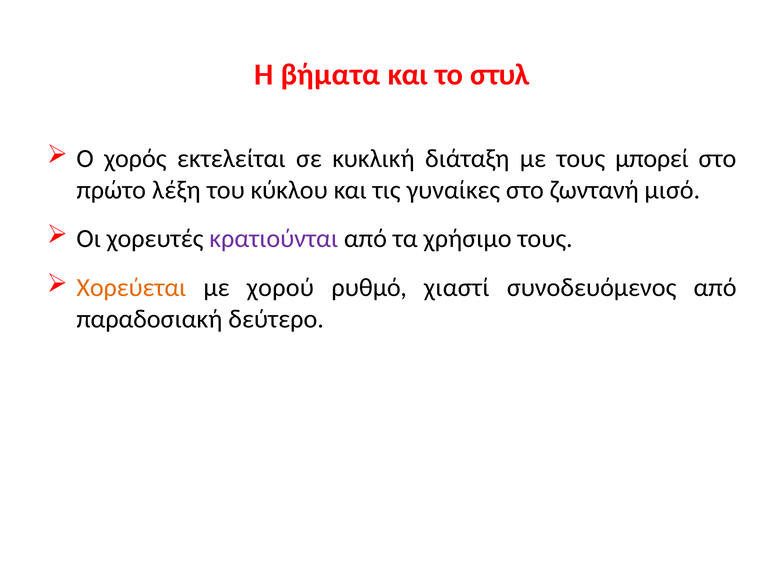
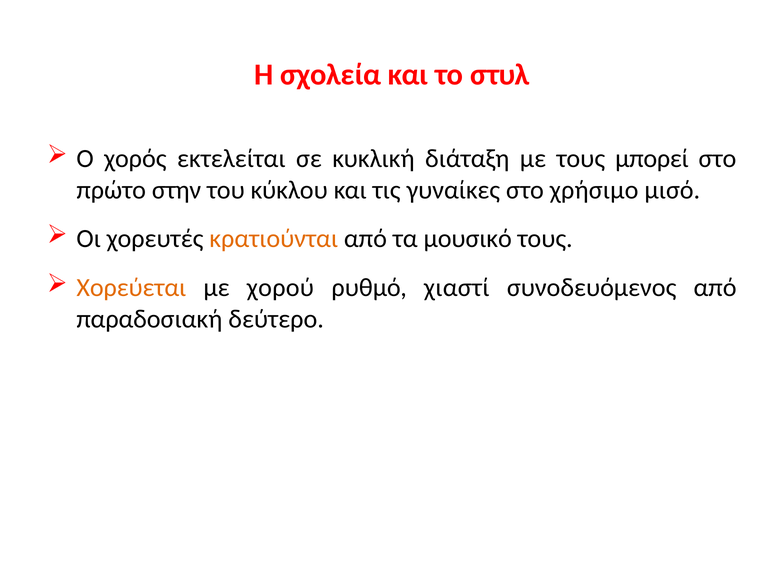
βήματα: βήματα -> σχολεία
λέξη: λέξη -> στην
ζωντανή: ζωντανή -> χρήσιμο
κρατιούνται colour: purple -> orange
χρήσιμο: χρήσιμο -> μουσικό
